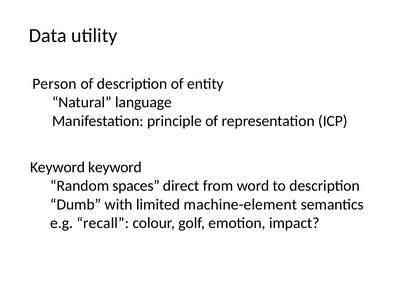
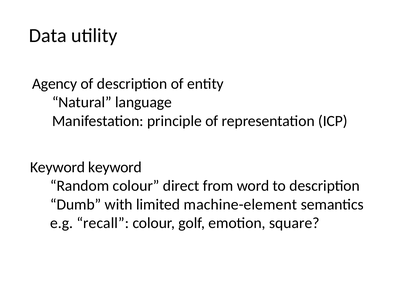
Person: Person -> Agency
Random spaces: spaces -> colour
impact: impact -> square
